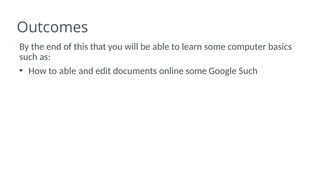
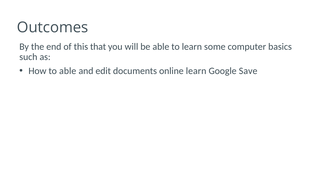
online some: some -> learn
Google Such: Such -> Save
